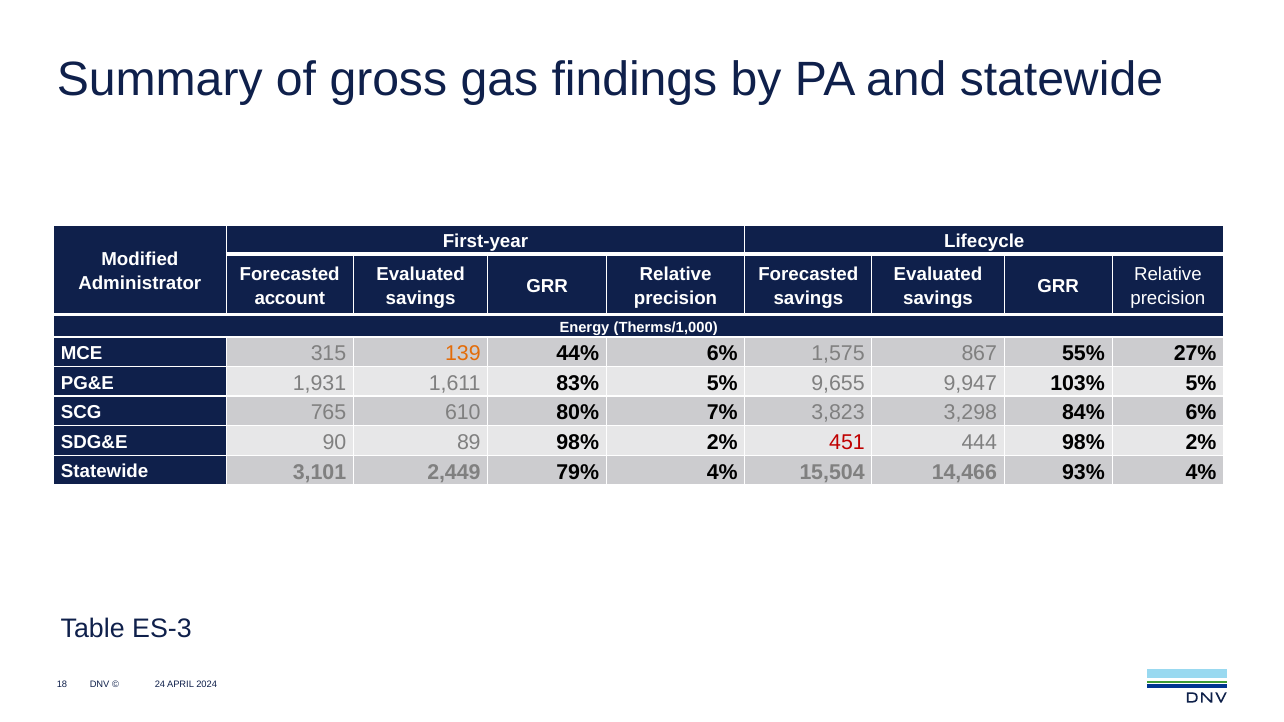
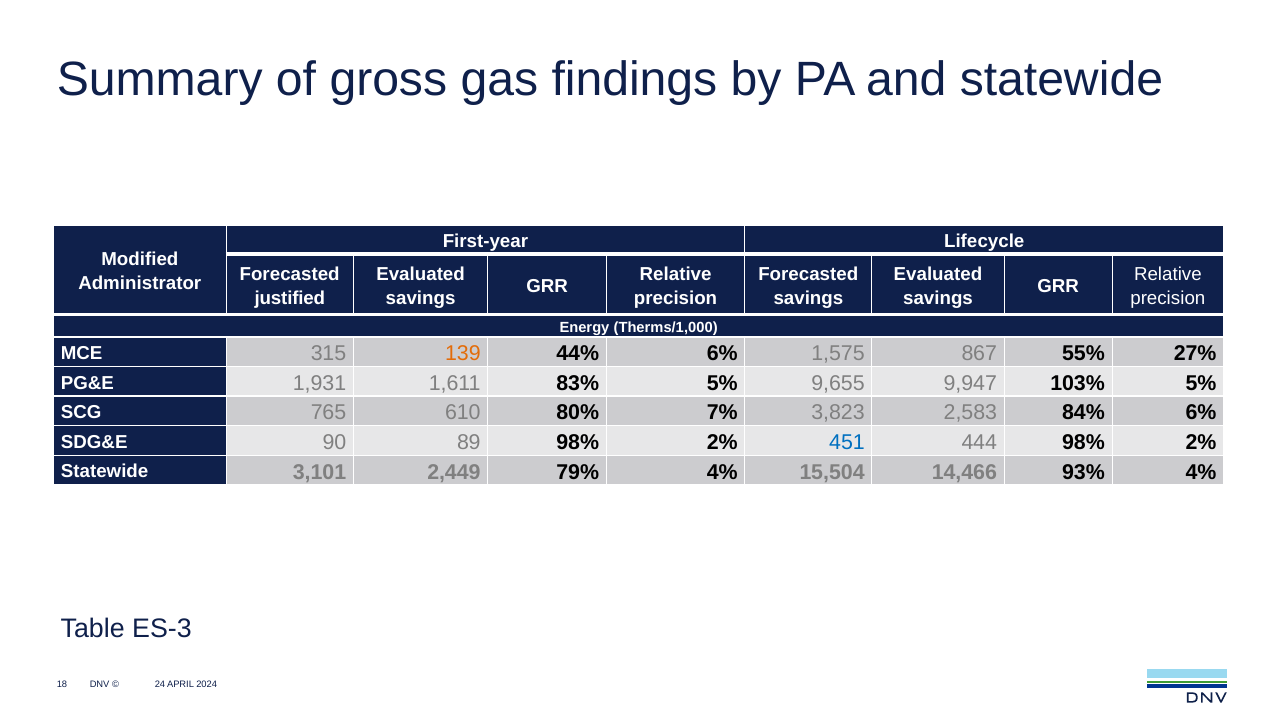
account: account -> justified
3,298: 3,298 -> 2,583
451 colour: red -> blue
